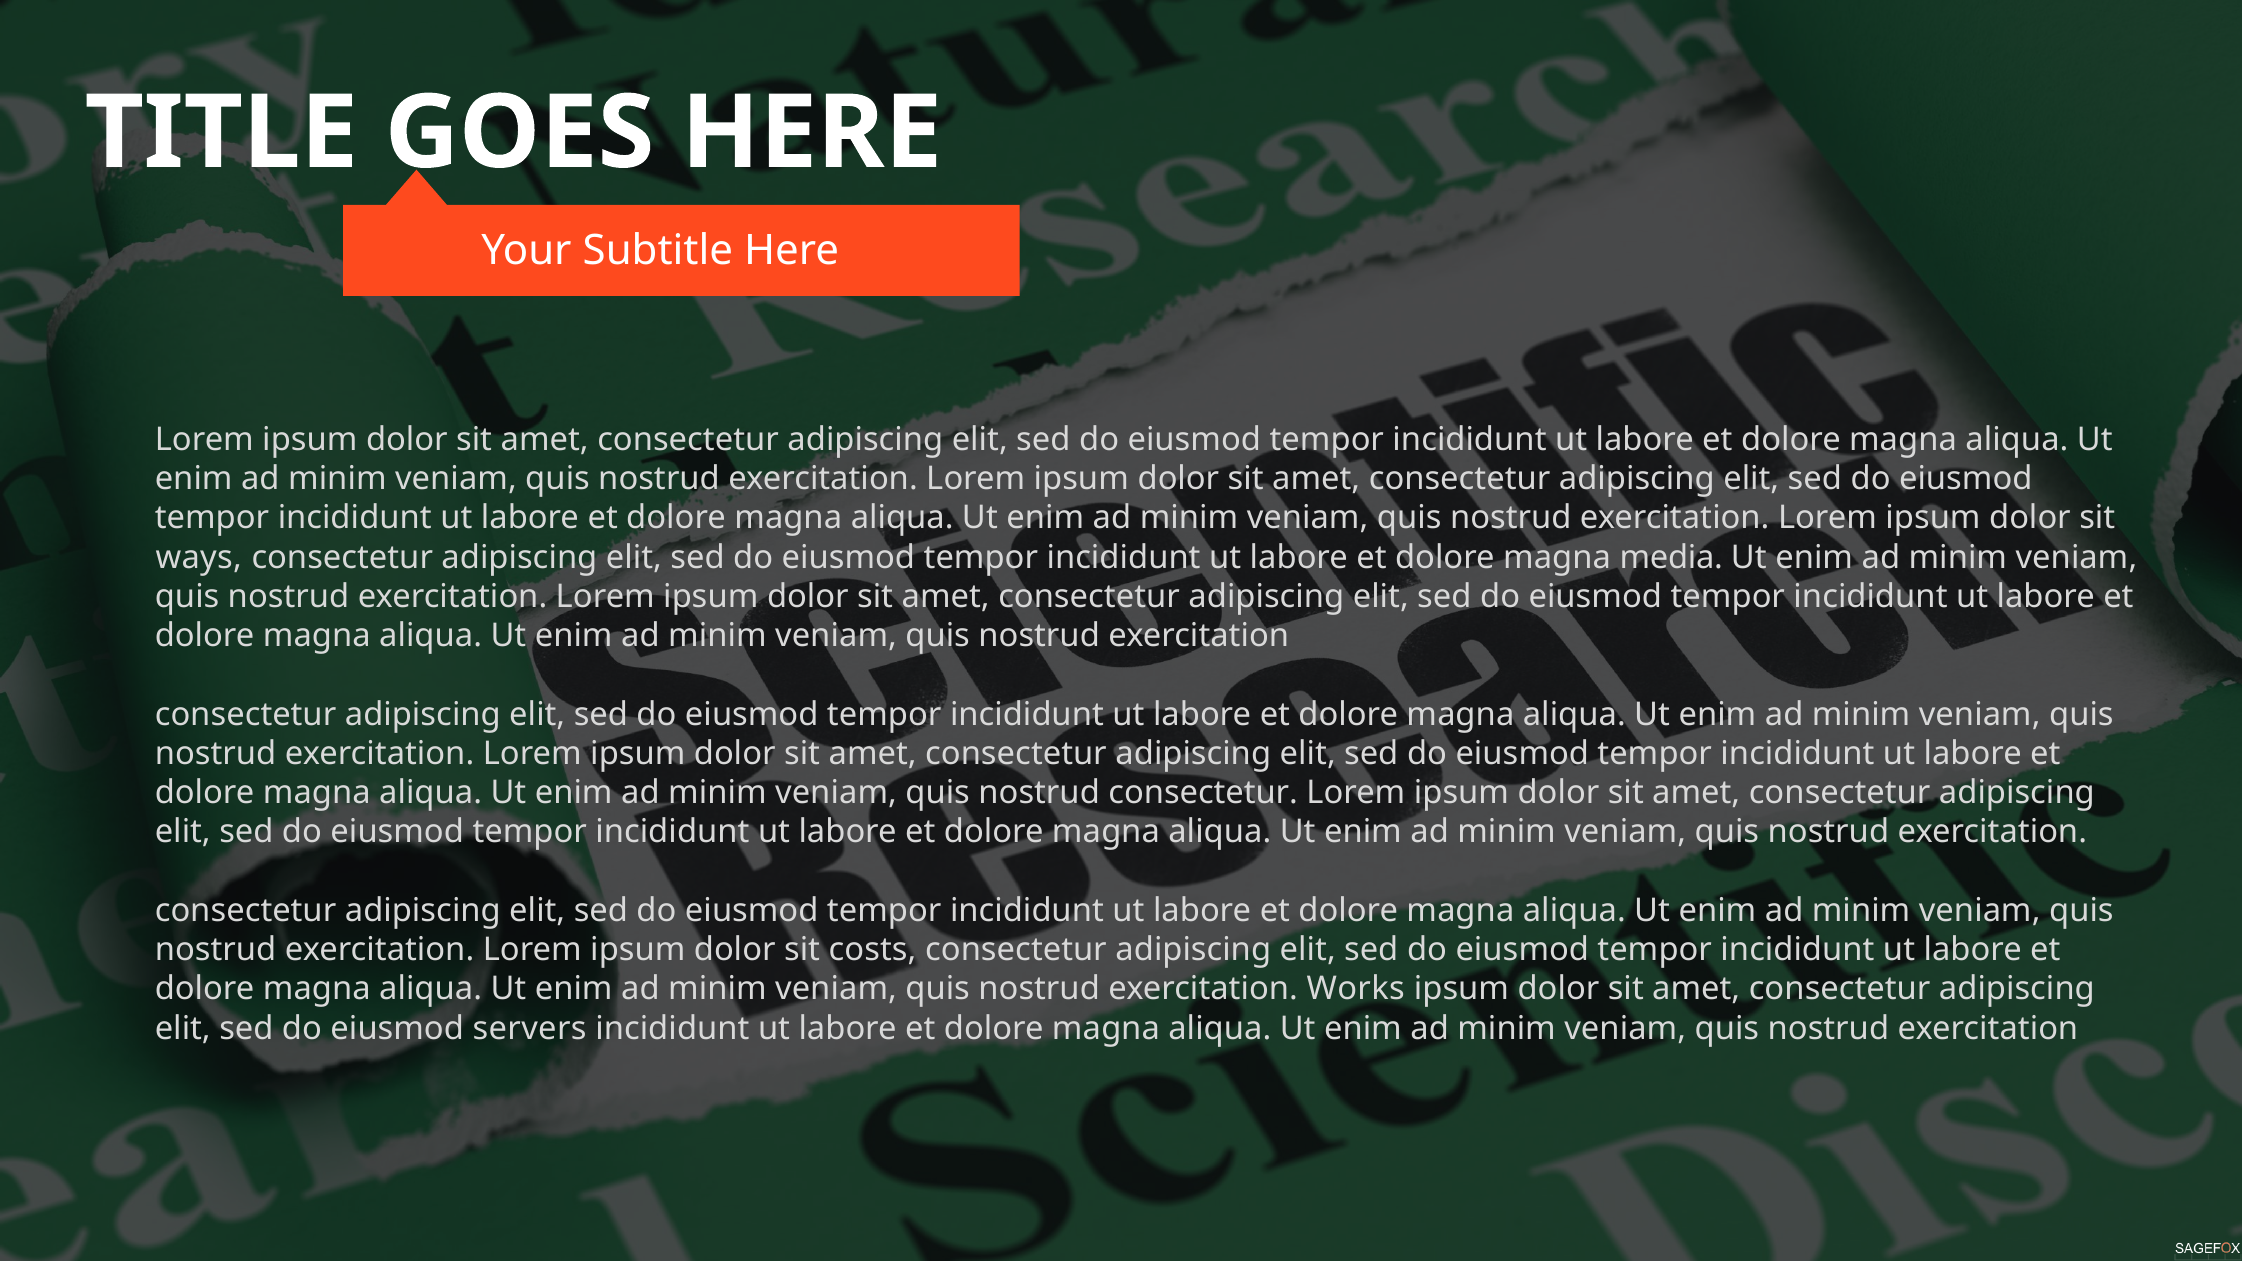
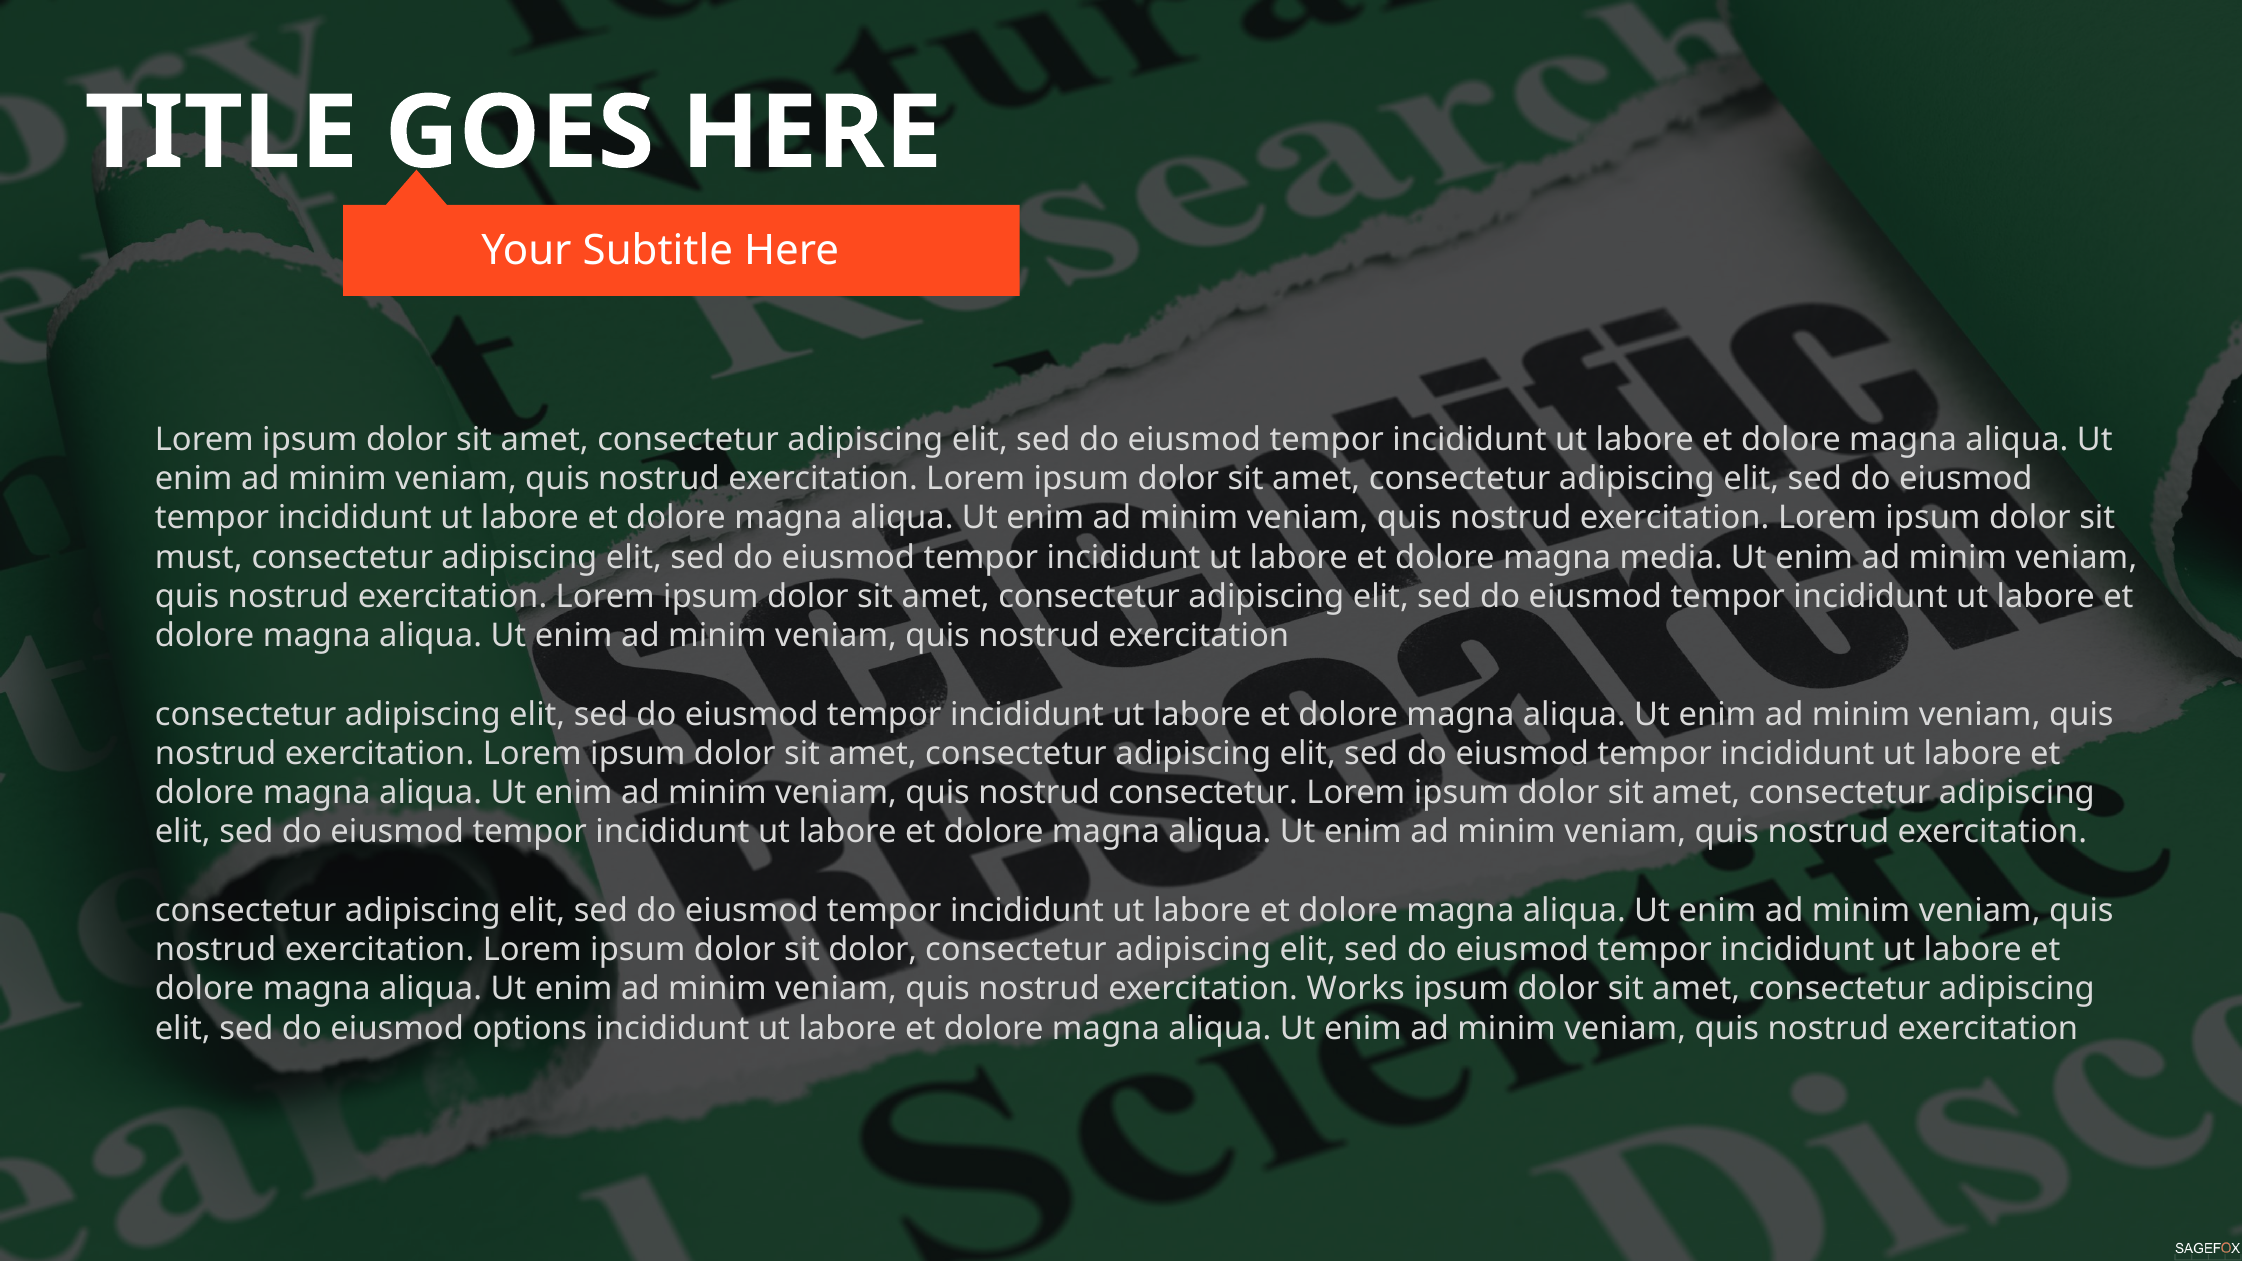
ways: ways -> must
sit costs: costs -> dolor
servers: servers -> options
